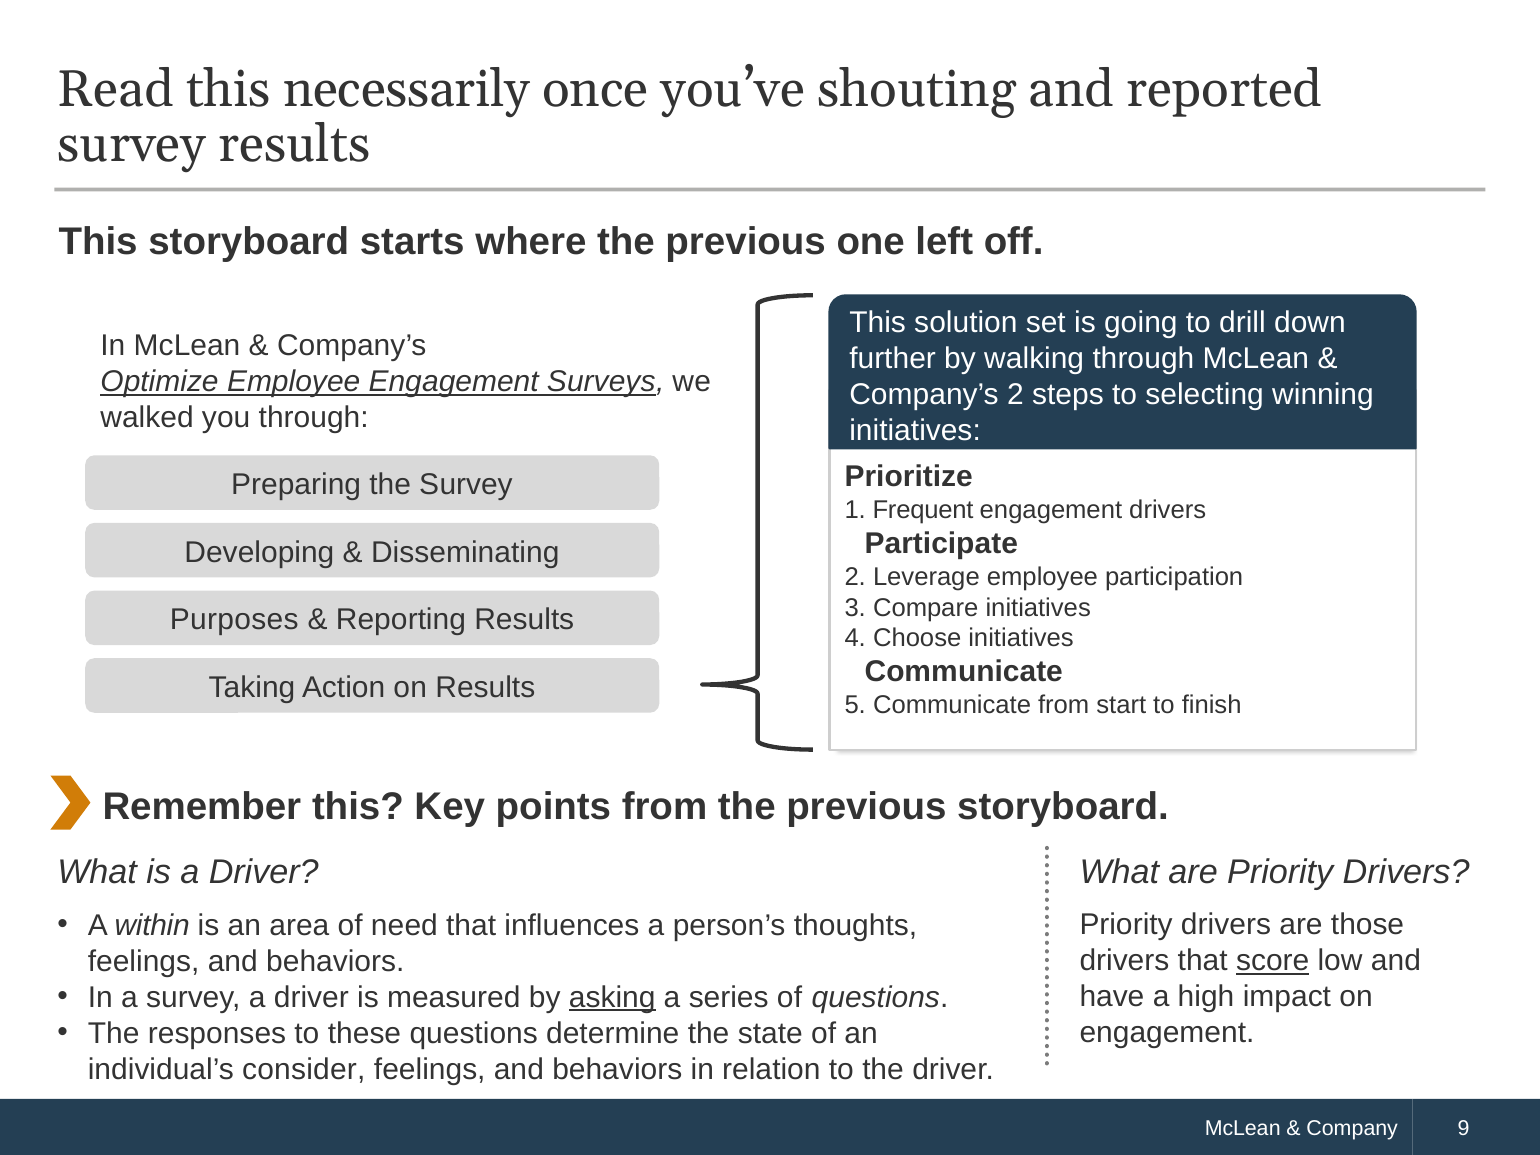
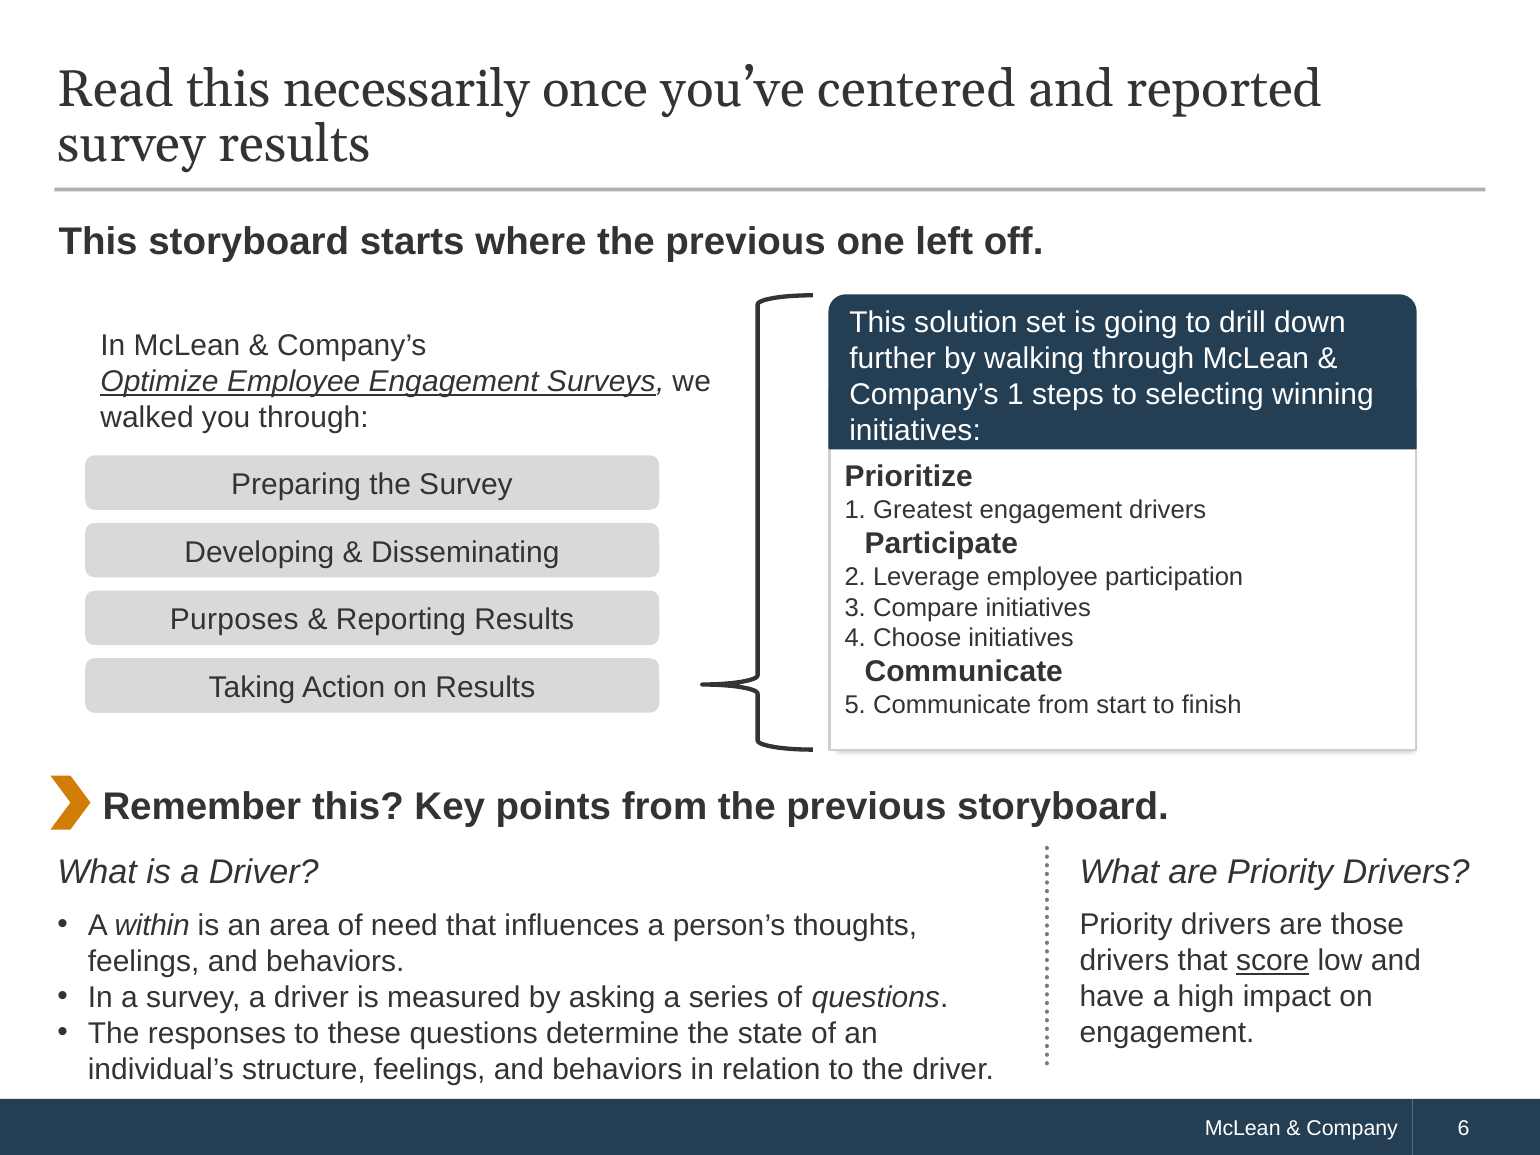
shouting: shouting -> centered
Company’s 2: 2 -> 1
Frequent: Frequent -> Greatest
asking underline: present -> none
consider: consider -> structure
9: 9 -> 6
